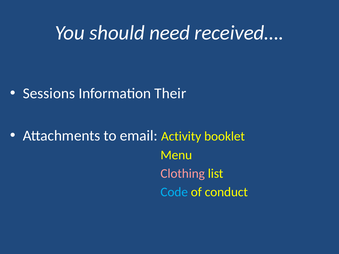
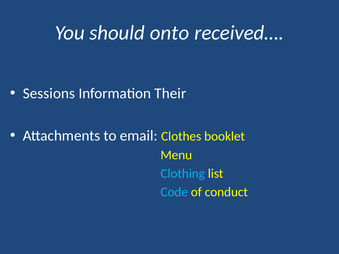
need: need -> onto
Activity: Activity -> Clothes
Clothing colour: pink -> light blue
